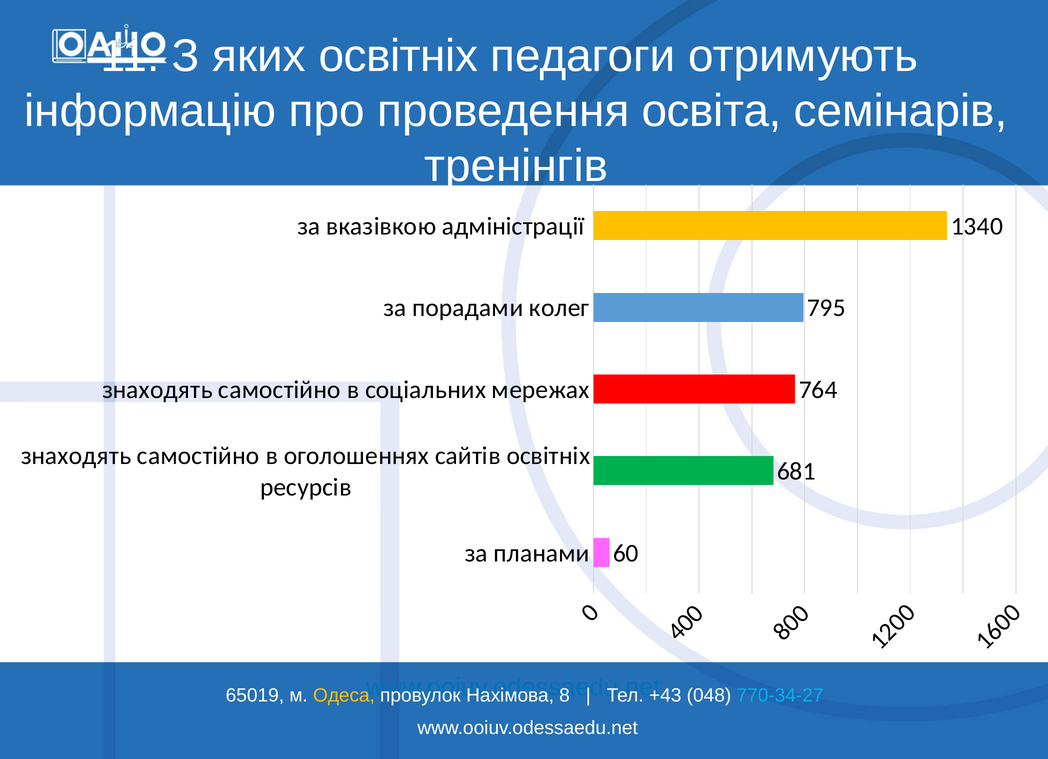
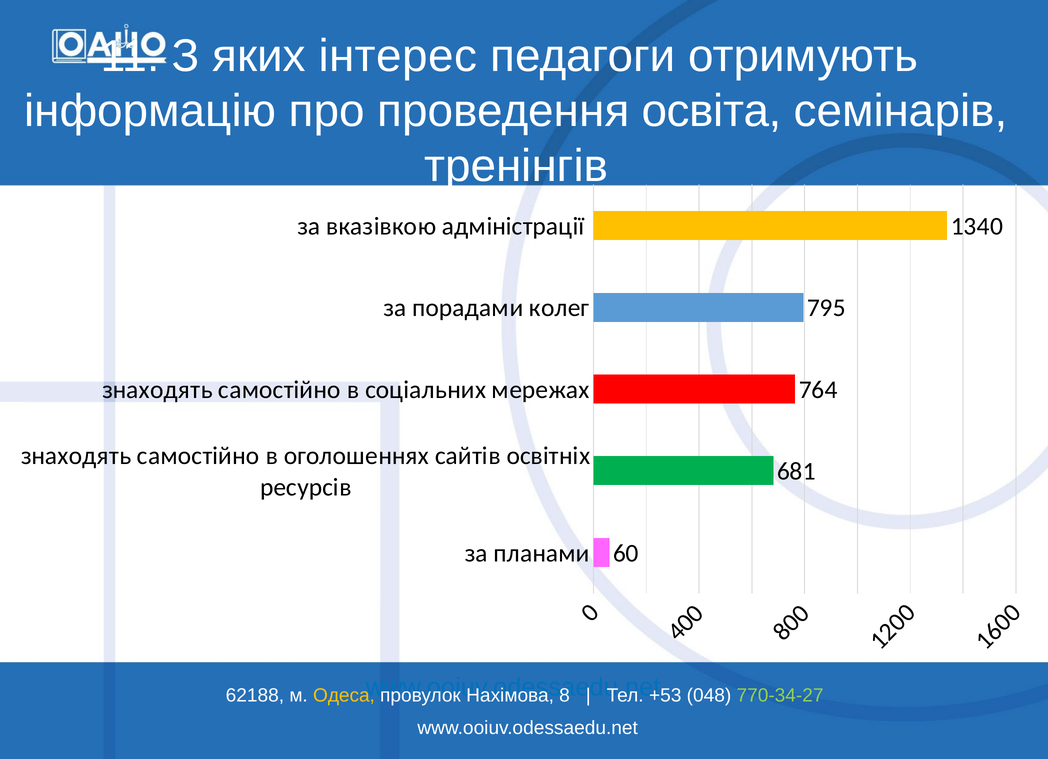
яких освітніх: освітніх -> інтерес
65019: 65019 -> 62188
+43: +43 -> +53
770-34-27 colour: light blue -> light green
